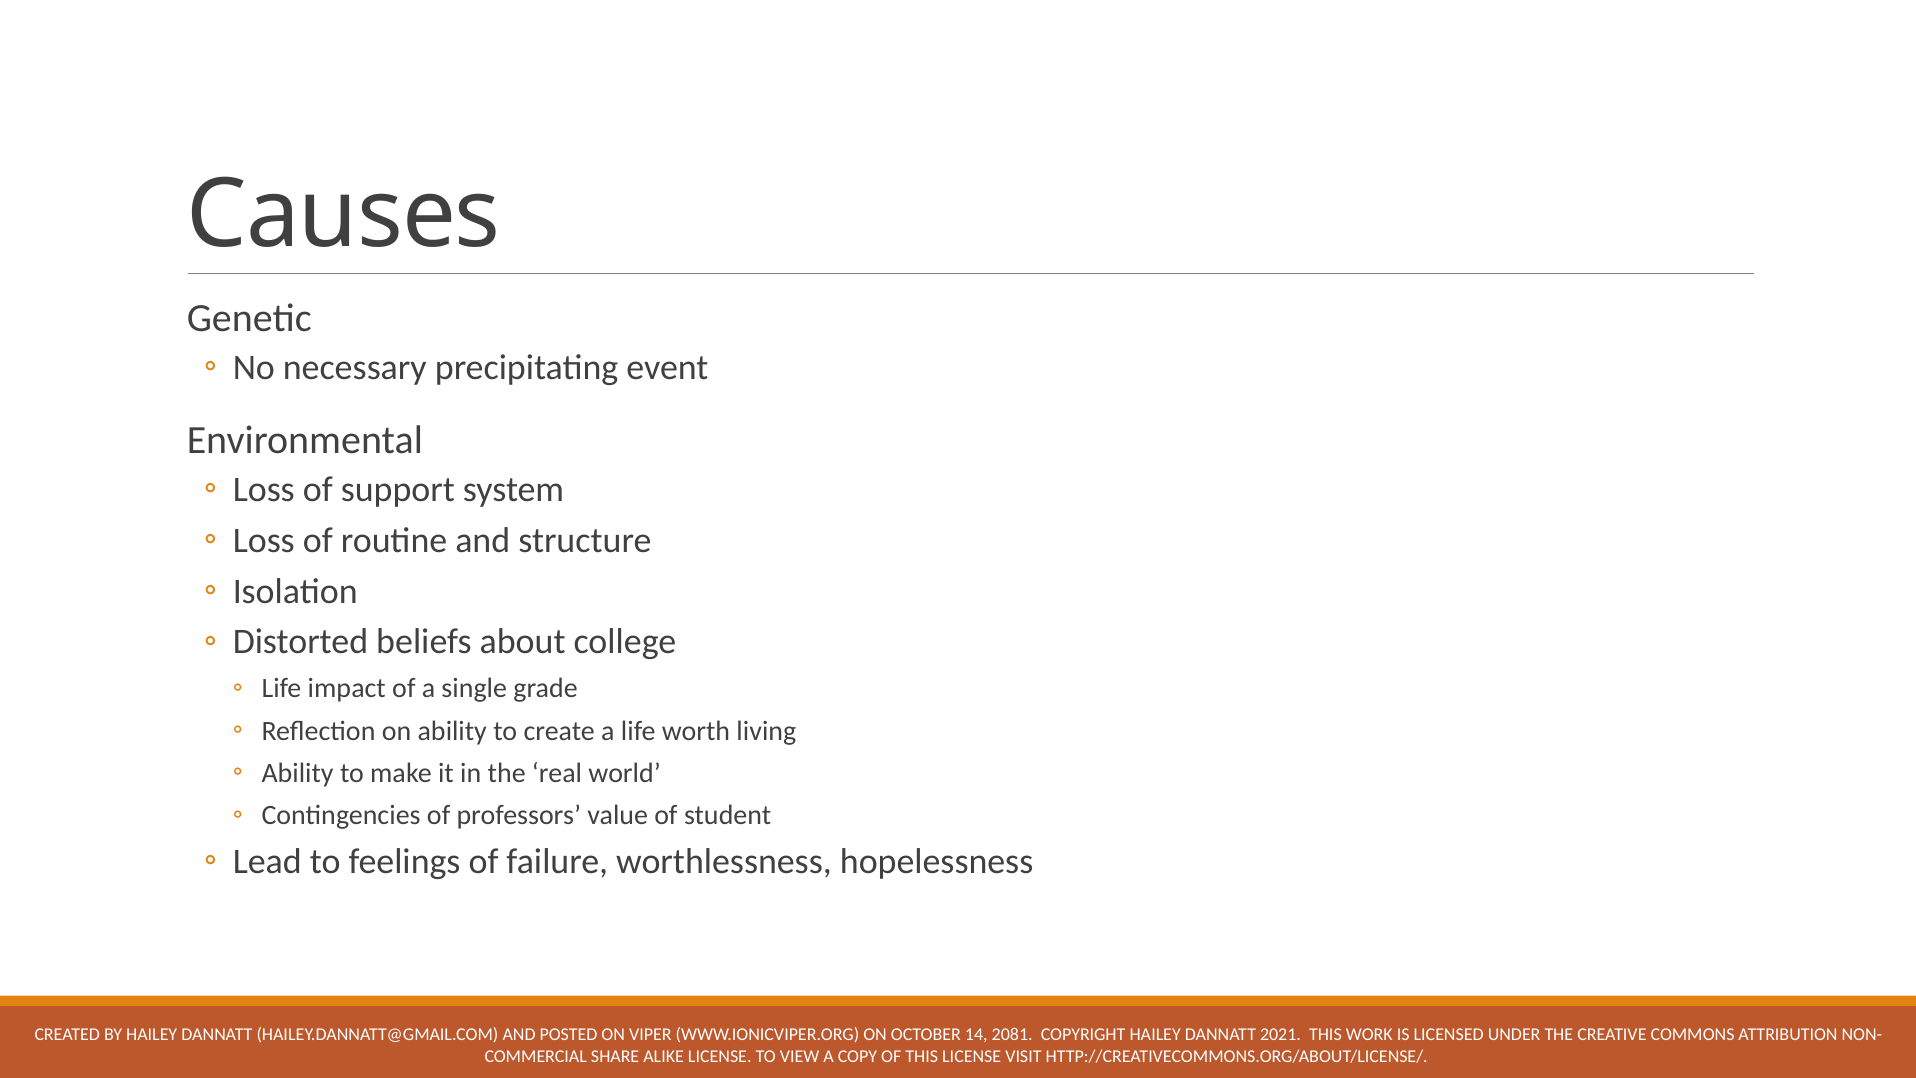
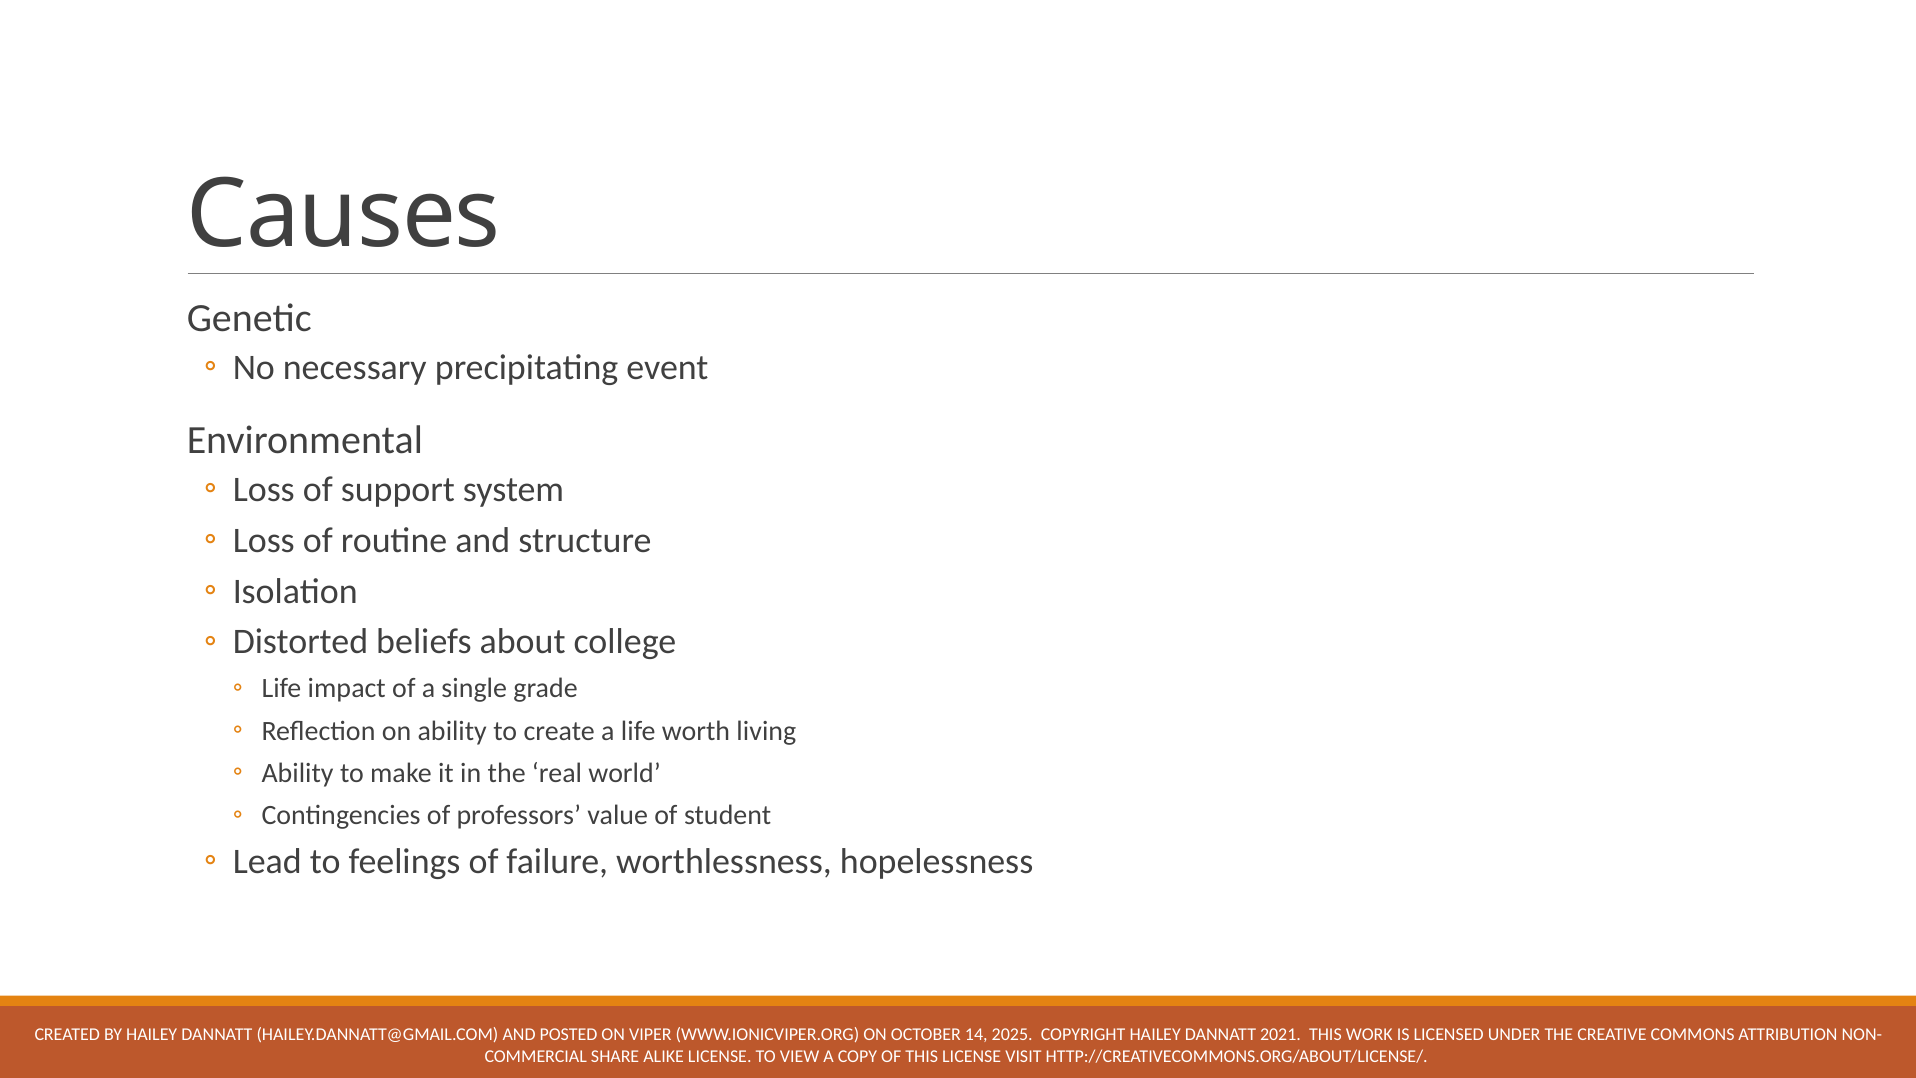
2081: 2081 -> 2025
